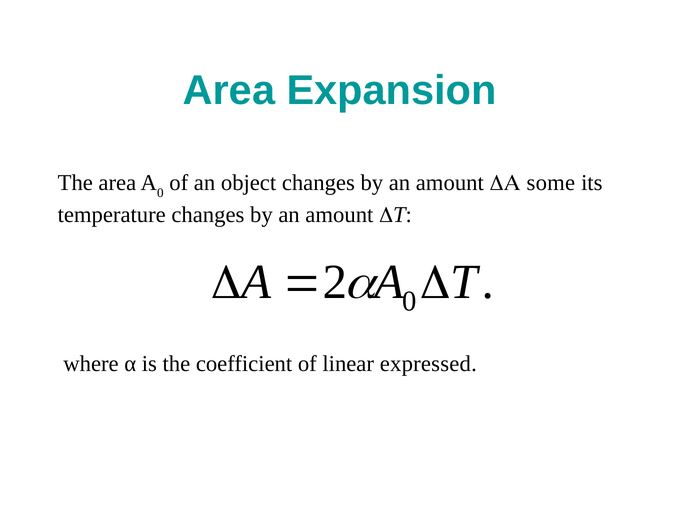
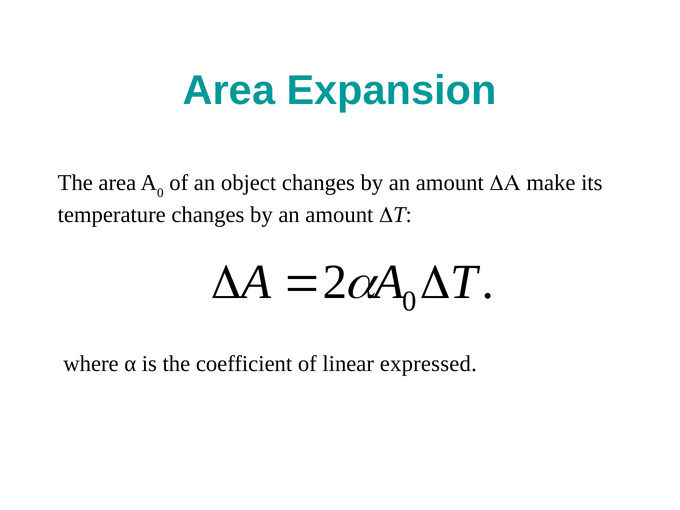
some: some -> make
